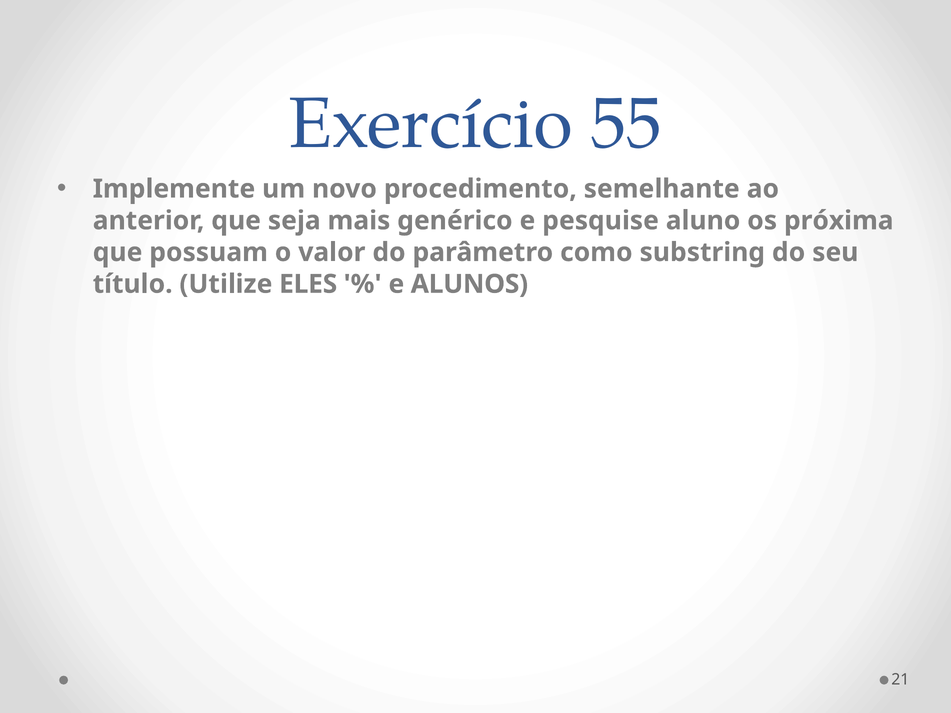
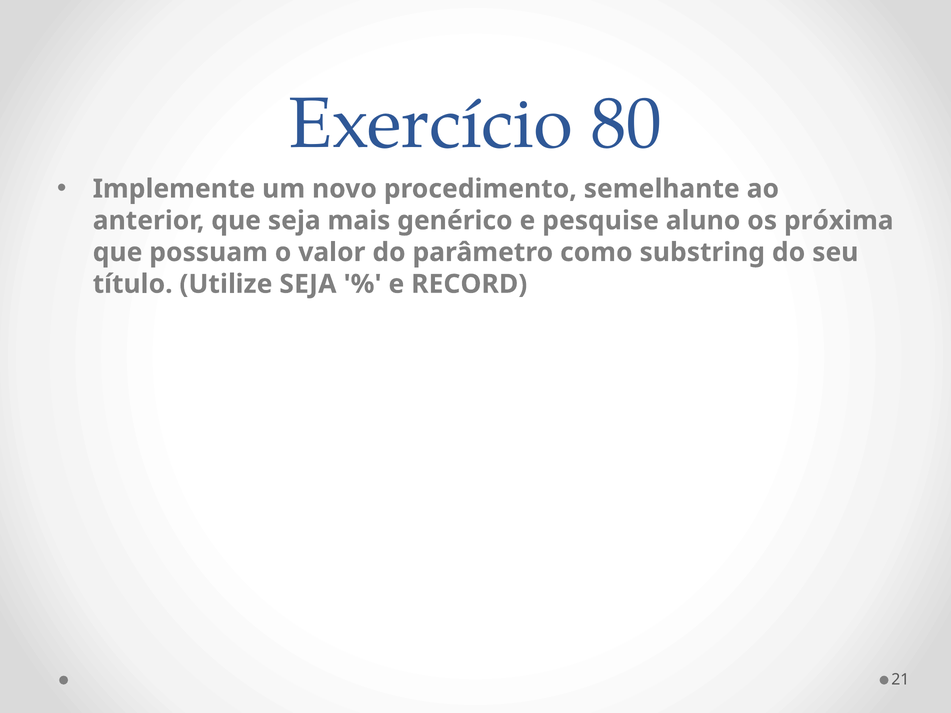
55: 55 -> 80
Utilize ELES: ELES -> SEJA
ALUNOS: ALUNOS -> RECORD
